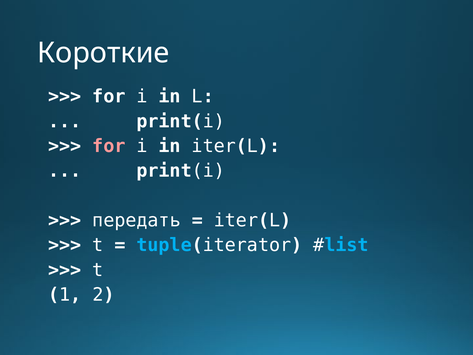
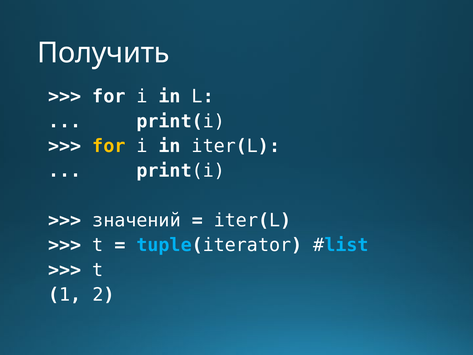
Короткие: Короткие -> Получить
for at (109, 146) colour: pink -> yellow
передать: передать -> значений
